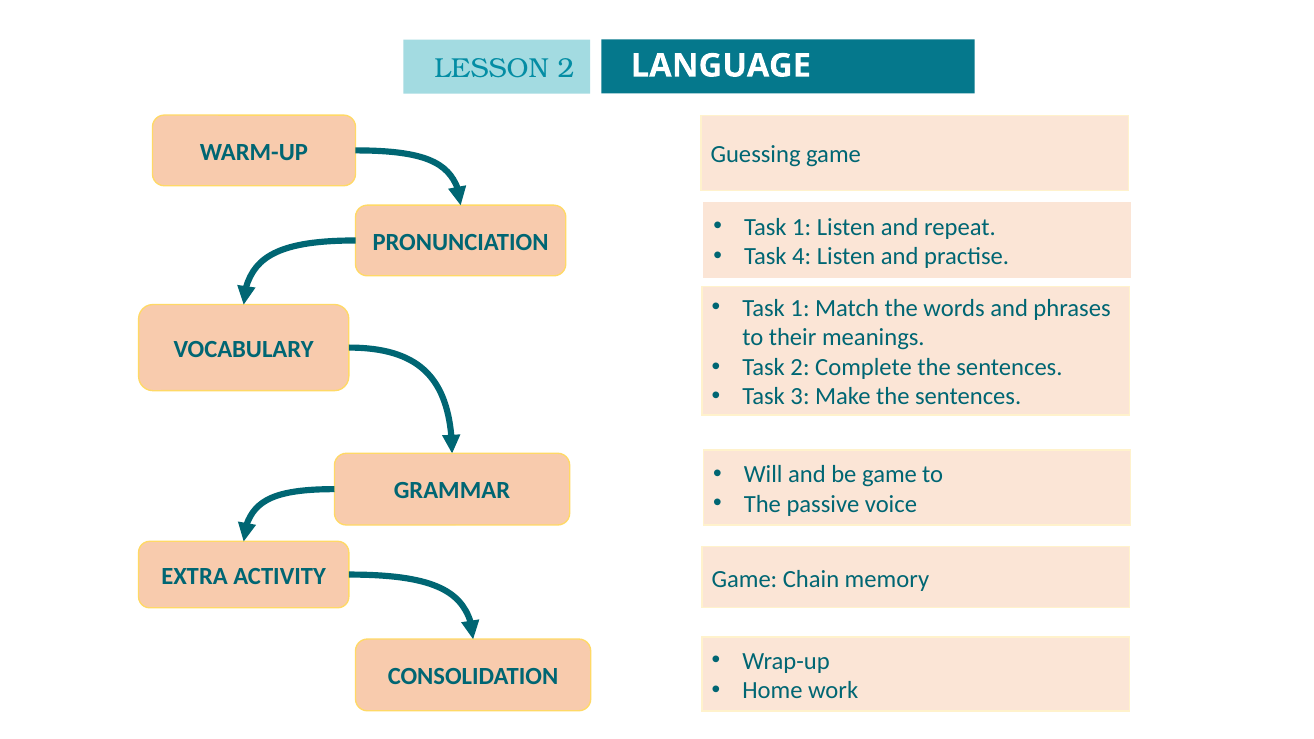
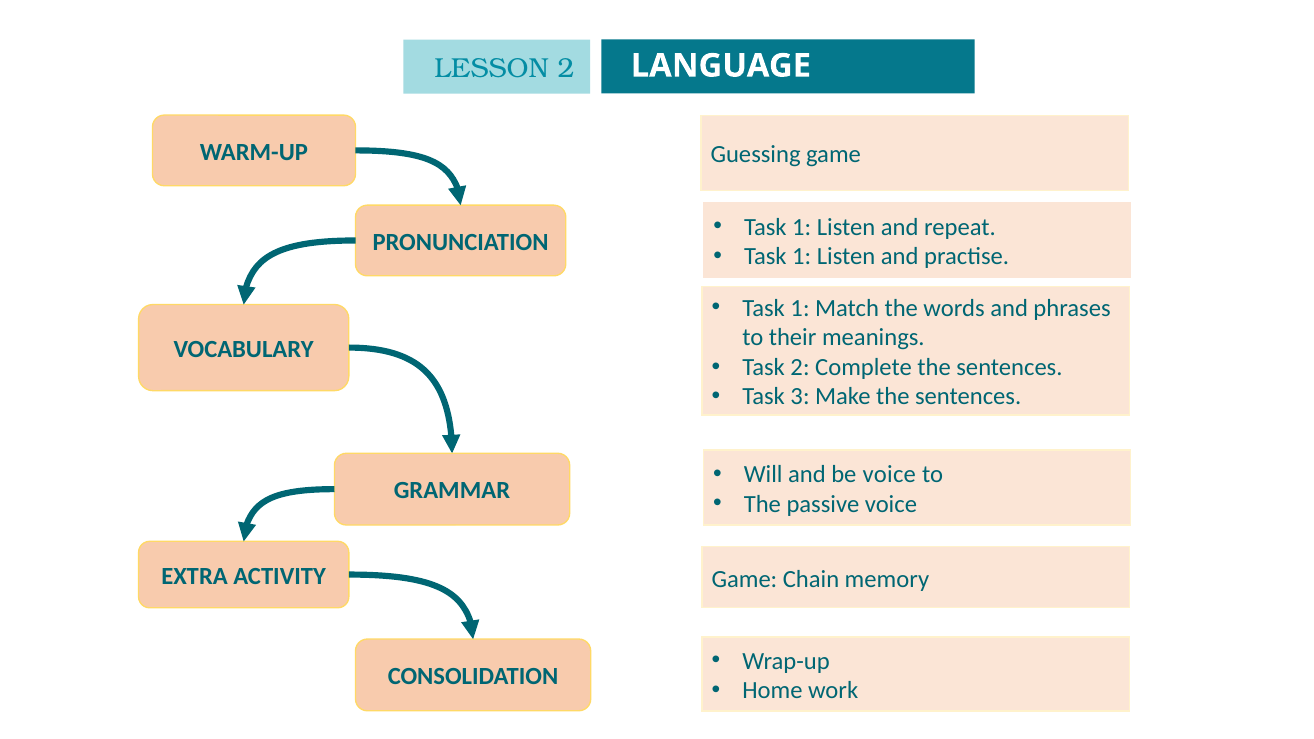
4 at (802, 257): 4 -> 1
be game: game -> voice
